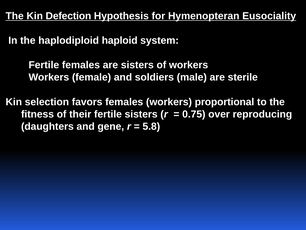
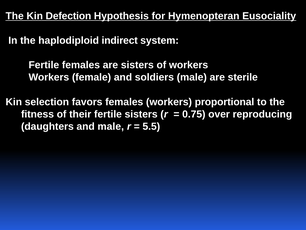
haploid: haploid -> indirect
and gene: gene -> male
5.8: 5.8 -> 5.5
